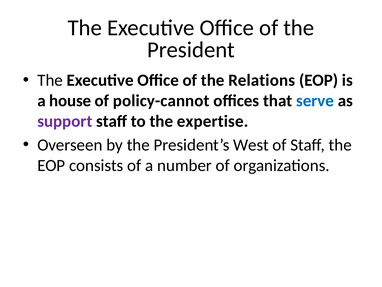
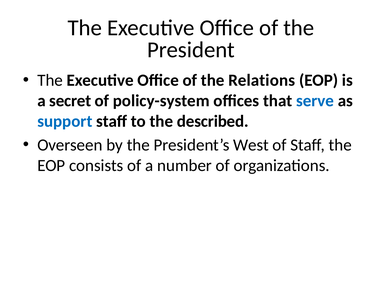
house: house -> secret
policy-cannot: policy-cannot -> policy-system
support colour: purple -> blue
expertise: expertise -> described
